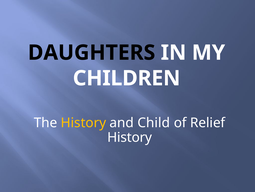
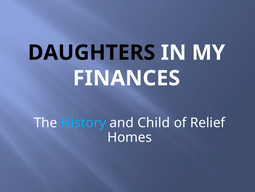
CHILDREN: CHILDREN -> FINANCES
History at (83, 122) colour: yellow -> light blue
History at (130, 137): History -> Homes
